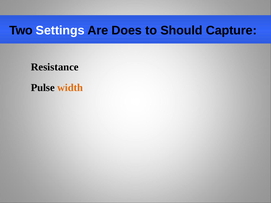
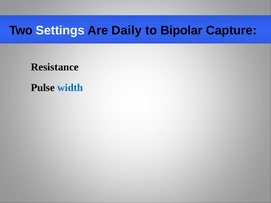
Does: Does -> Daily
Should: Should -> Bipolar
width colour: orange -> blue
